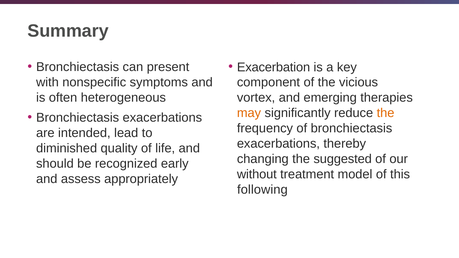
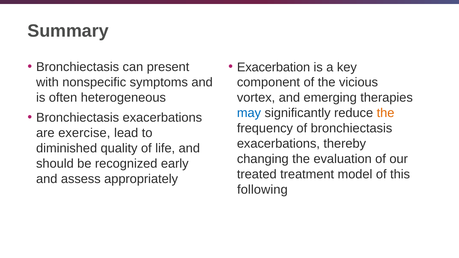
may colour: orange -> blue
intended: intended -> exercise
suggested: suggested -> evaluation
without: without -> treated
